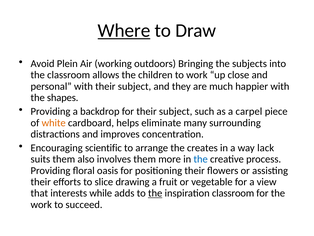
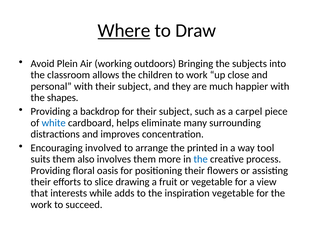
white colour: orange -> blue
scientific: scientific -> involved
creates: creates -> printed
lack: lack -> tool
the at (155, 193) underline: present -> none
inspiration classroom: classroom -> vegetable
